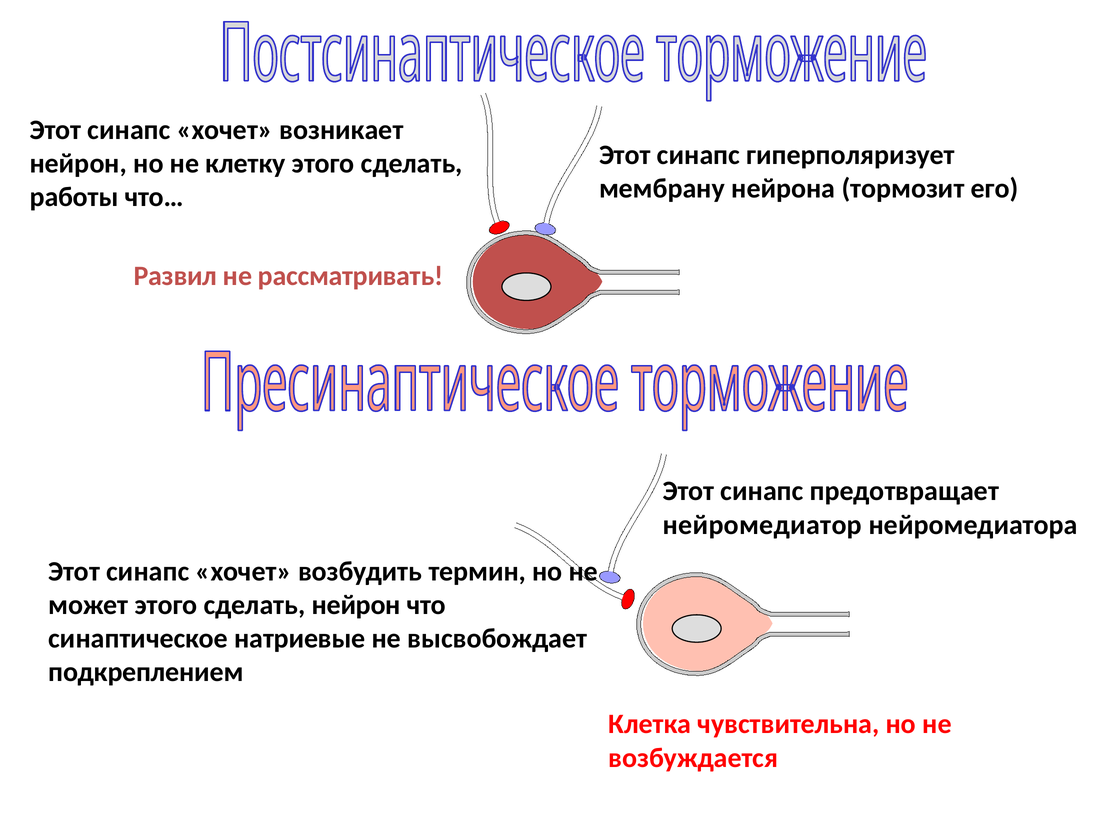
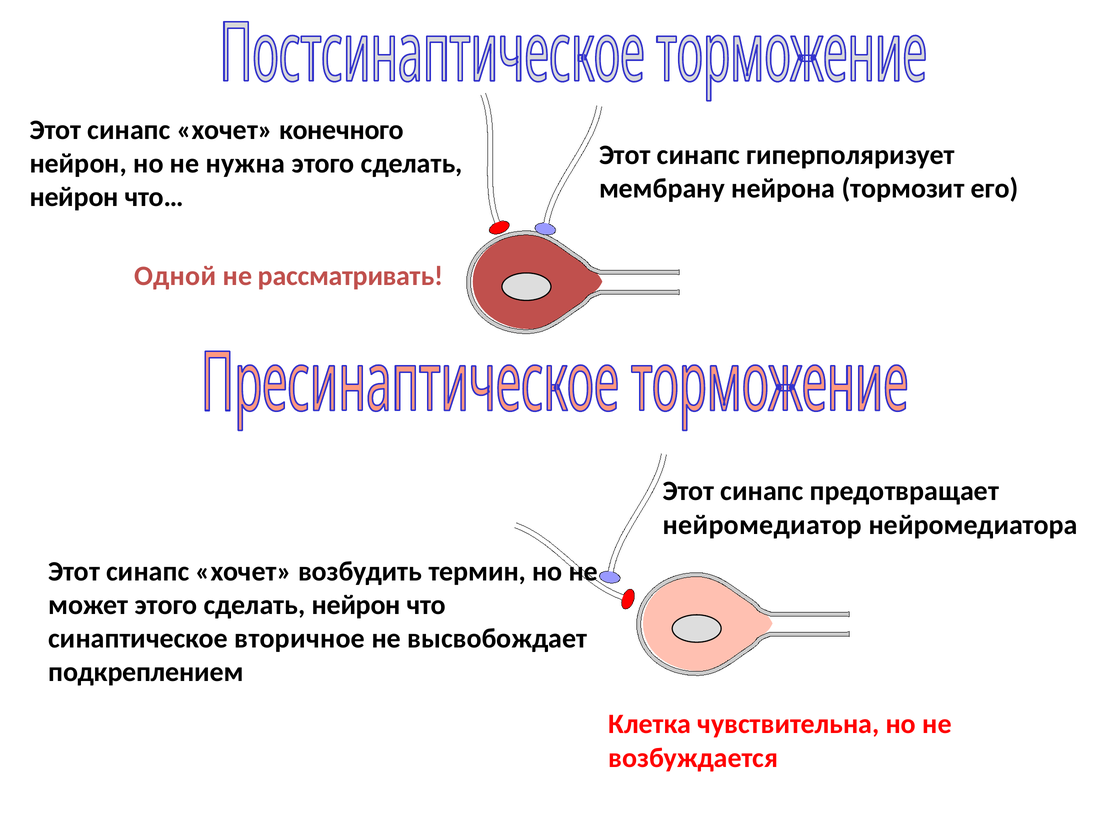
возникает: возникает -> конечного
клетку: клетку -> нужна
работы at (74, 197): работы -> нейрон
Развил: Развил -> Одной
натриевые: натриевые -> вторичное
